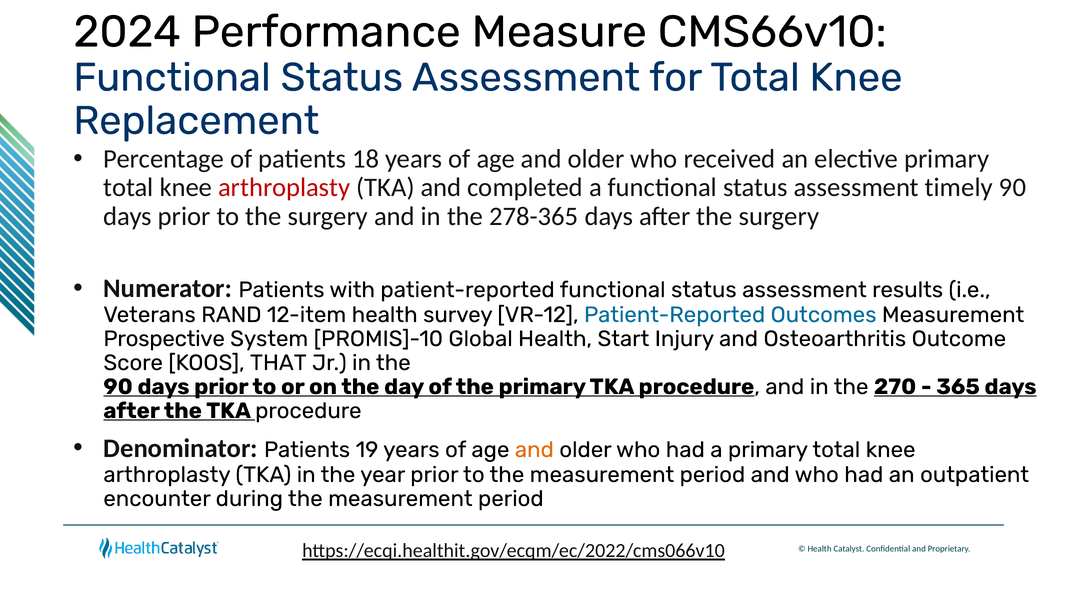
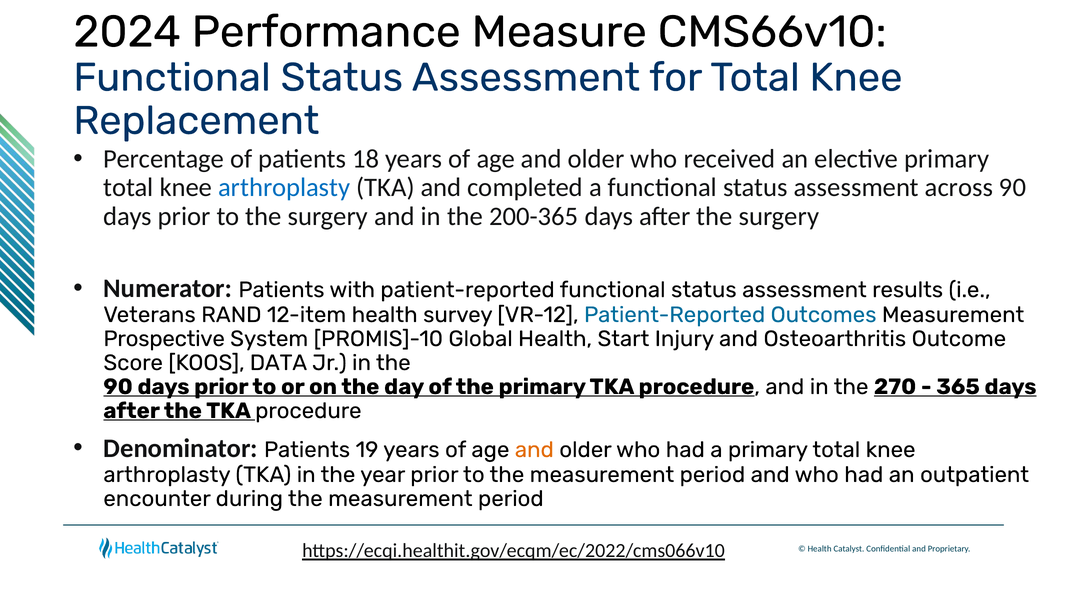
arthroplasty at (284, 188) colour: red -> blue
timely: timely -> across
278-365: 278-365 -> 200-365
THAT: THAT -> DATA
